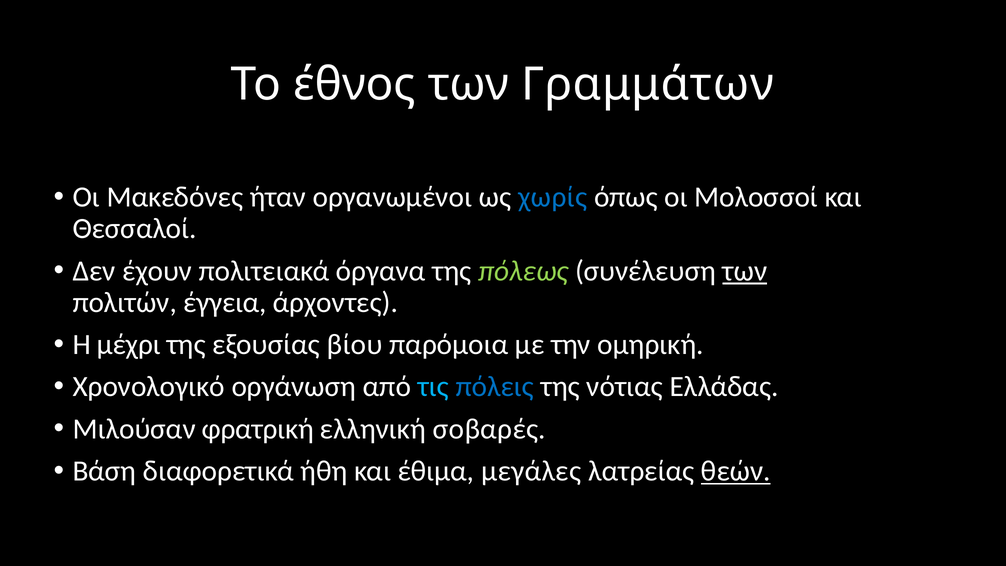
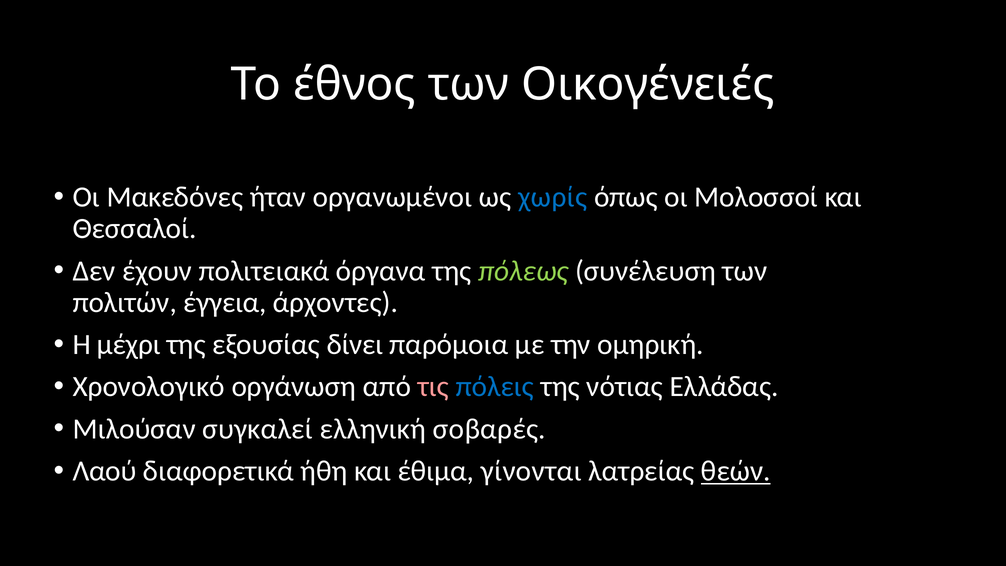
Γραμμάτων: Γραμμάτων -> Οικογένειές
των at (745, 271) underline: present -> none
βίου: βίου -> δίνει
τις colour: light blue -> pink
φρατρική: φρατρική -> συγκαλεί
Βάση: Βάση -> Λαού
μεγάλες: μεγάλες -> γίνονται
